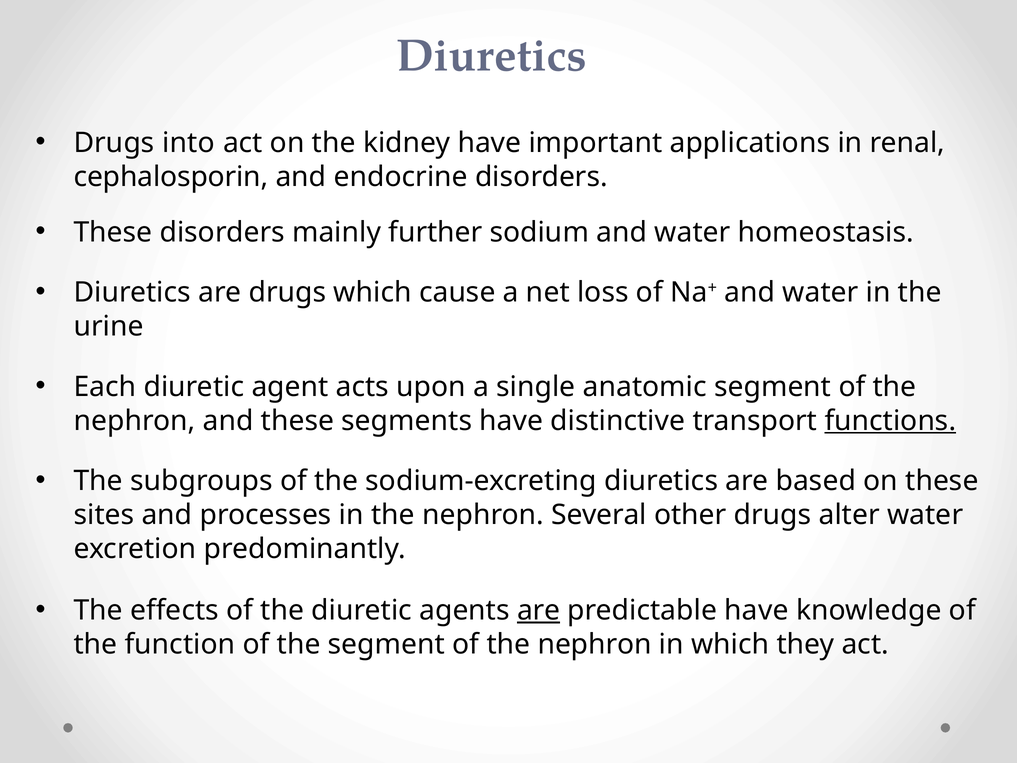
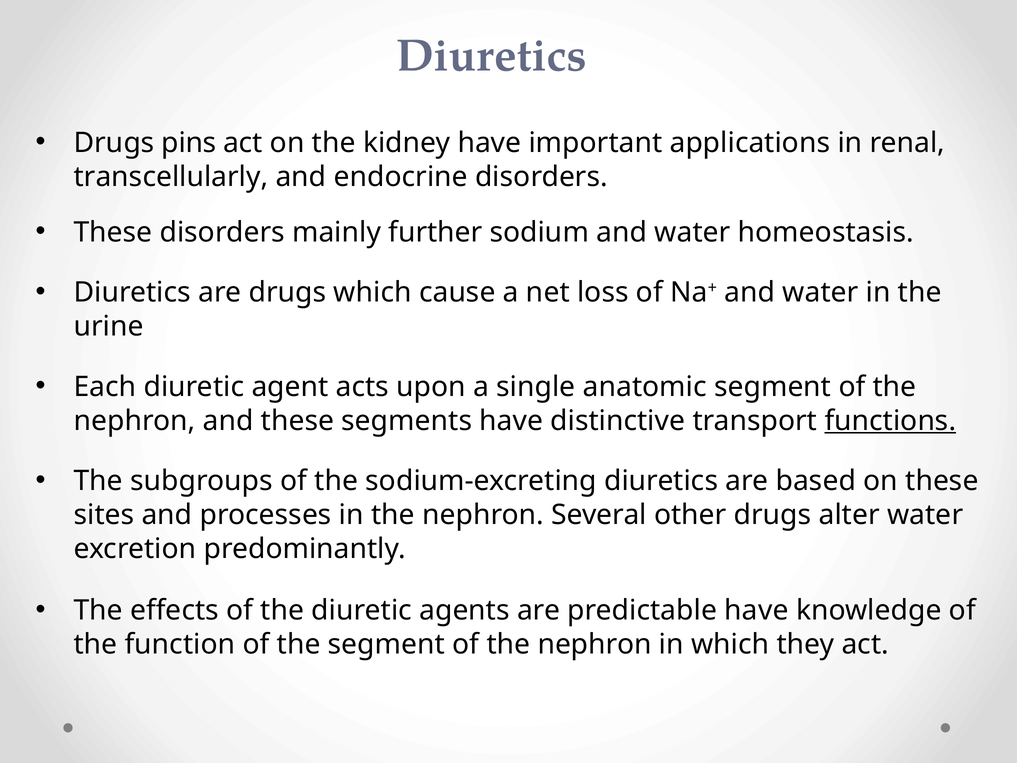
into: into -> pins
cephalosporin: cephalosporin -> transcellularly
are at (539, 610) underline: present -> none
